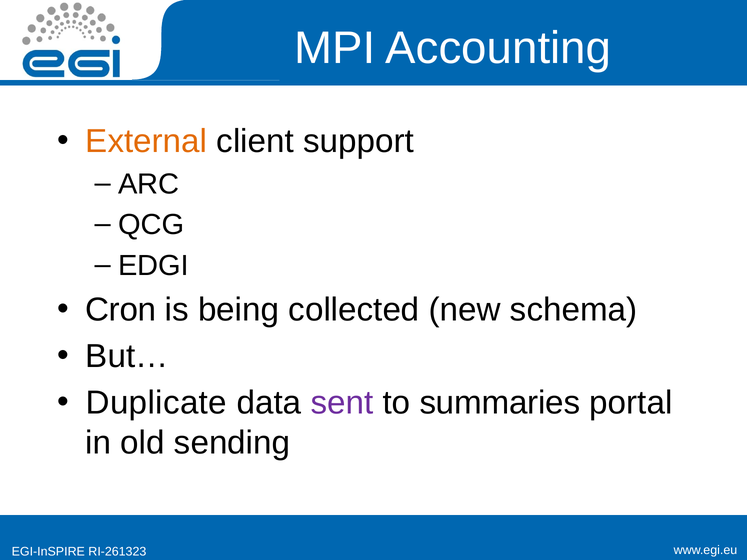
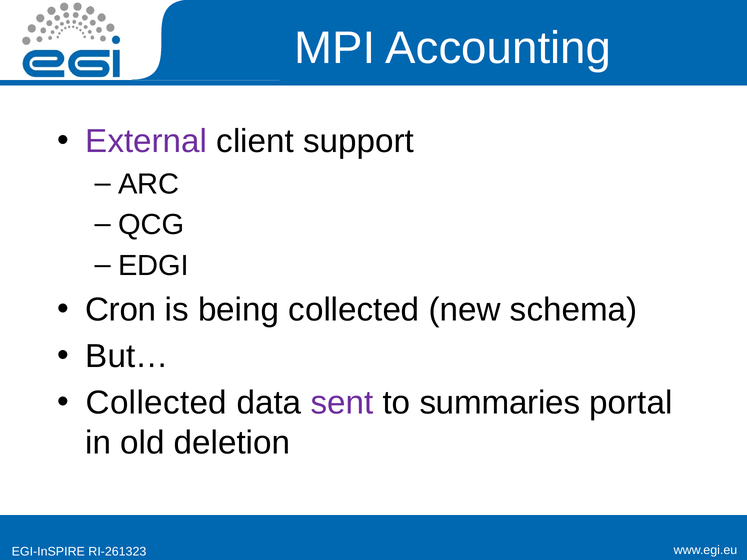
External colour: orange -> purple
Duplicate at (156, 403): Duplicate -> Collected
sending: sending -> deletion
